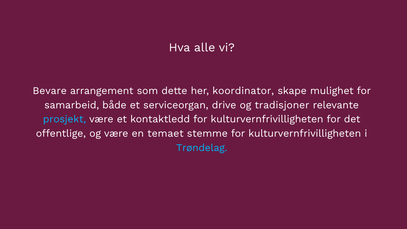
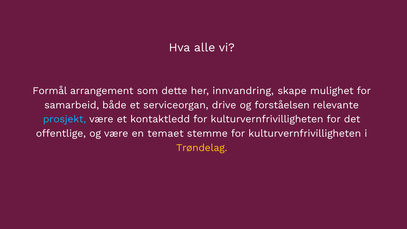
Bevare: Bevare -> Formål
koordinator: koordinator -> innvandring
tradisjoner: tradisjoner -> forståelsen
Trøndelag colour: light blue -> yellow
